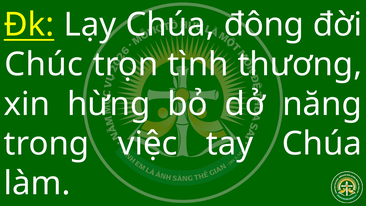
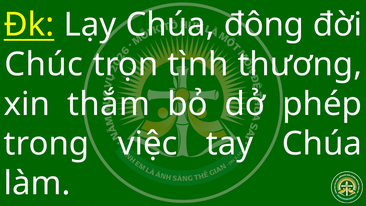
hừng: hừng -> thắm
năng: năng -> phép
